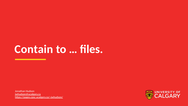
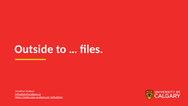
Contain: Contain -> Outside
